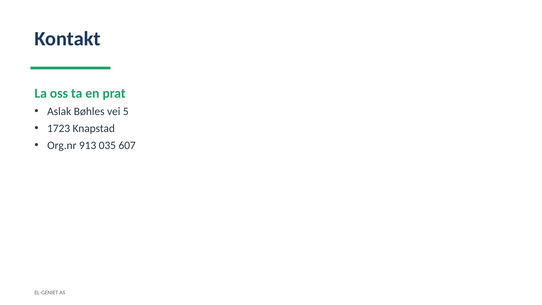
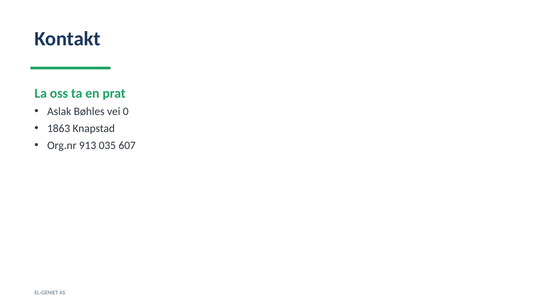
5: 5 -> 0
1723: 1723 -> 1863
